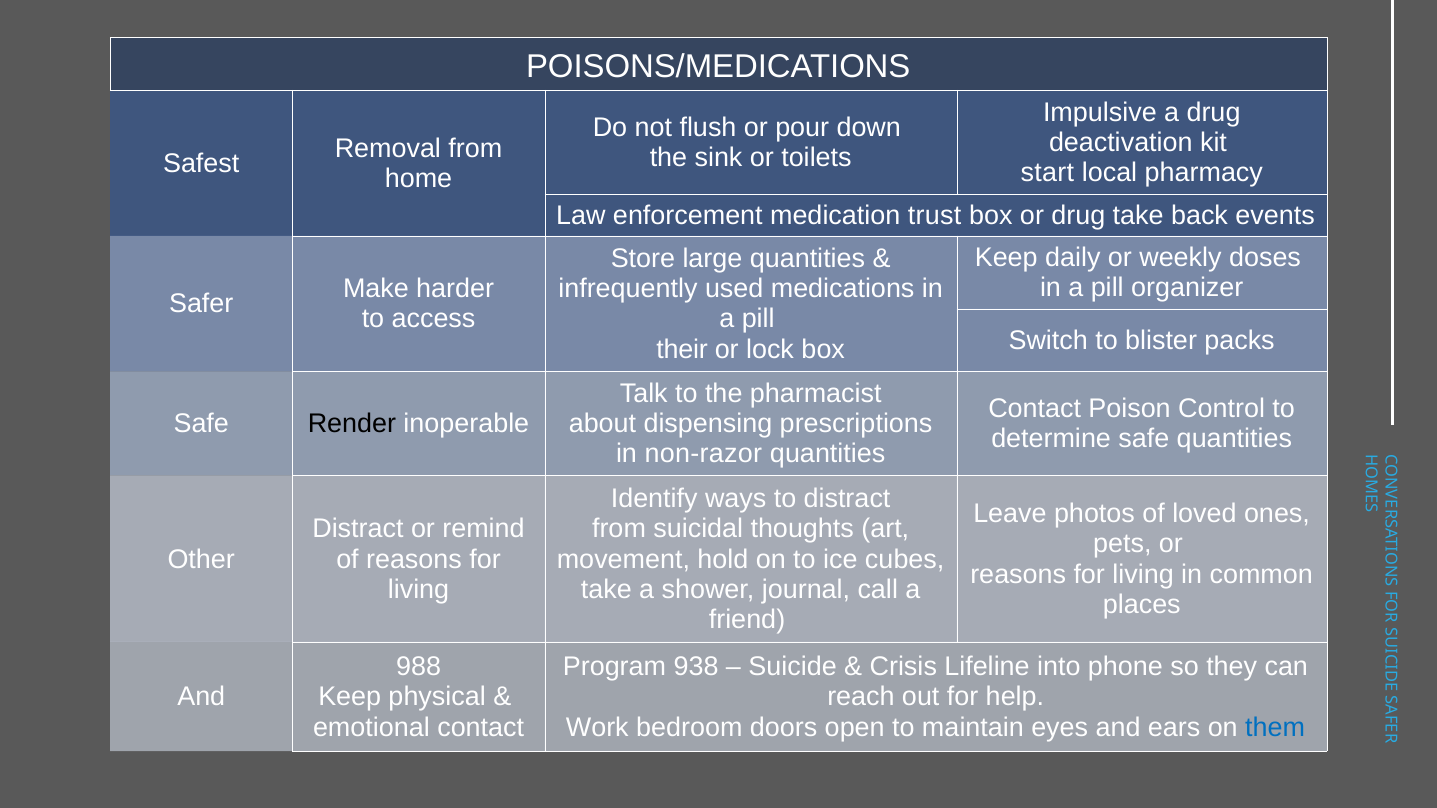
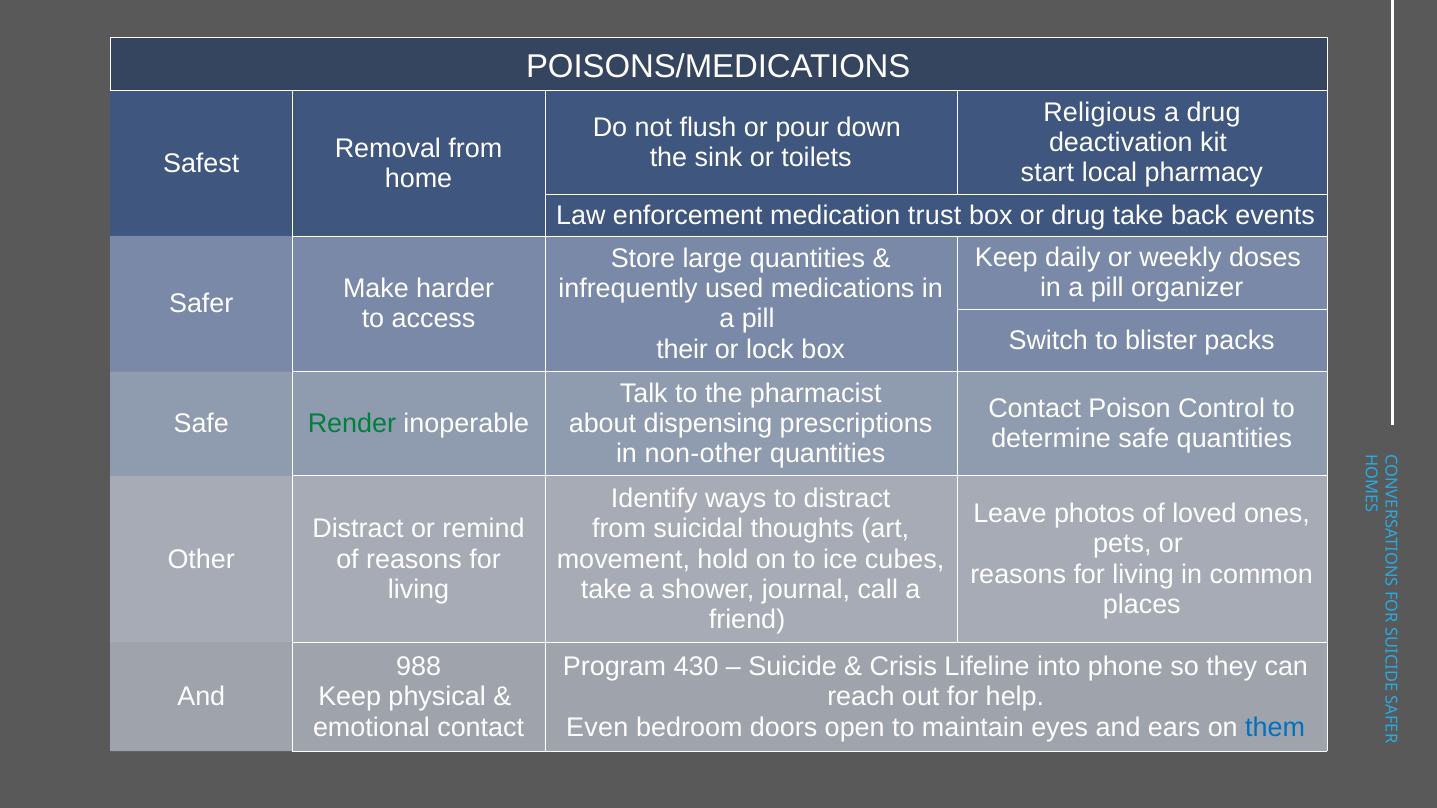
Impulsive: Impulsive -> Religious
Render colour: black -> green
non-razor: non-razor -> non-other
938: 938 -> 430
Work: Work -> Even
